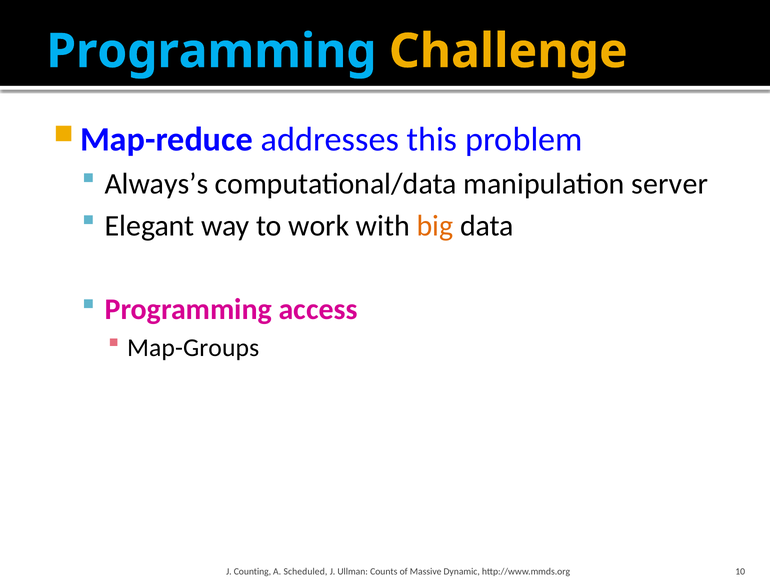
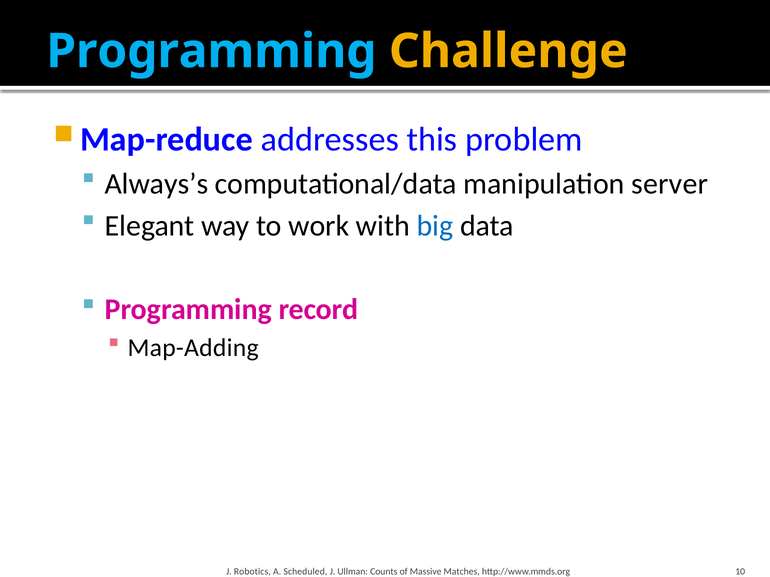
big colour: orange -> blue
access: access -> record
Map-Groups: Map-Groups -> Map-Adding
Counting: Counting -> Robotics
Dynamic: Dynamic -> Matches
